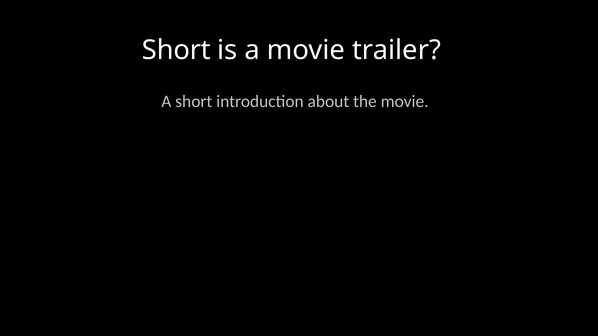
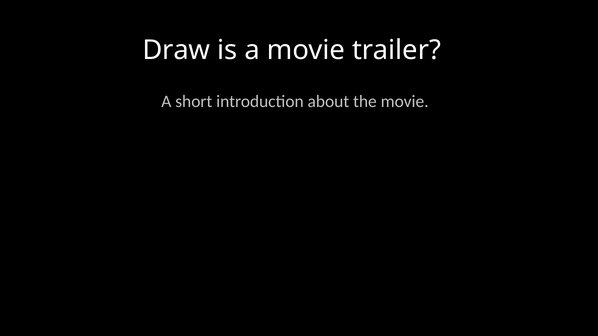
Short at (176, 50): Short -> Draw
